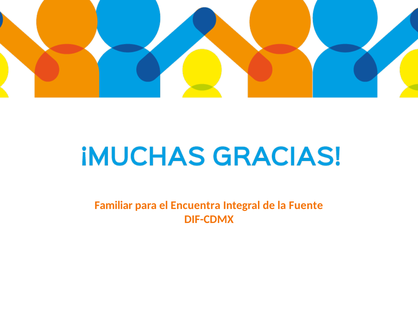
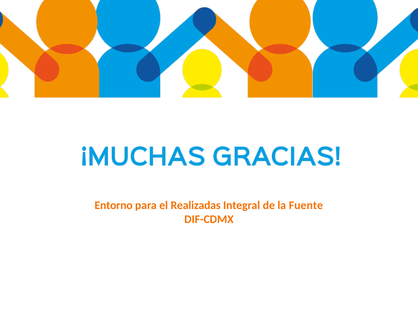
Familiar: Familiar -> Entorno
Encuentra: Encuentra -> Realizadas
